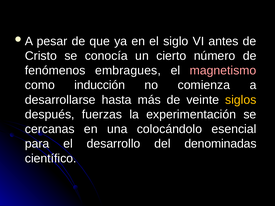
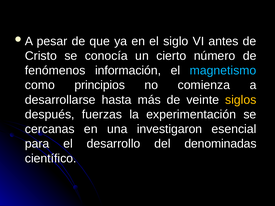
embragues: embragues -> información
magnetismo colour: pink -> light blue
inducción: inducción -> principios
colocándolo: colocándolo -> investigaron
